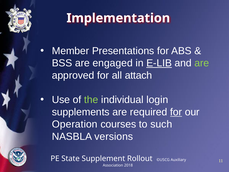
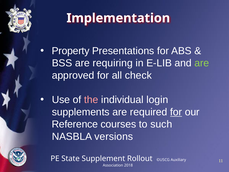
Member: Member -> Property
engaged: engaged -> requiring
E-LIB underline: present -> none
attach: attach -> check
the colour: light green -> pink
Operation: Operation -> Reference
